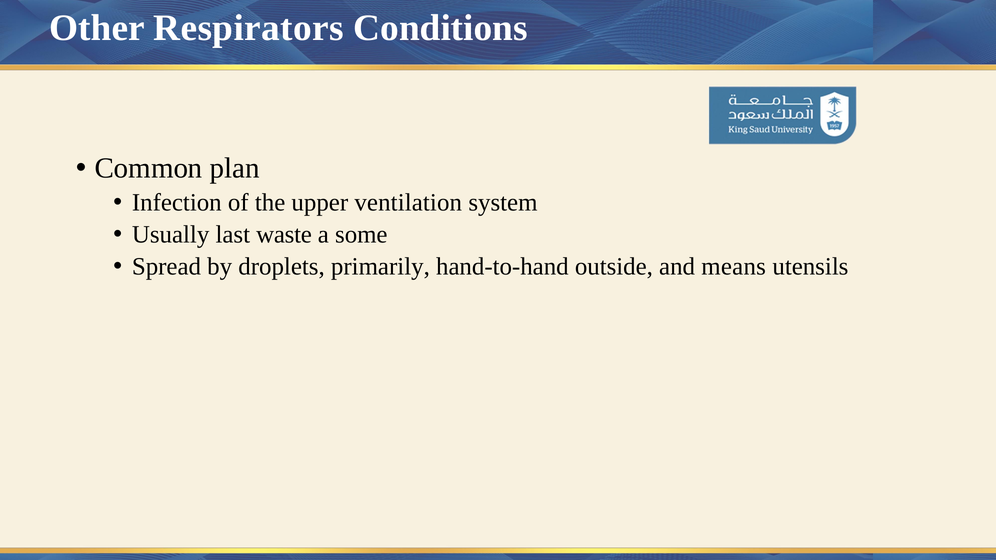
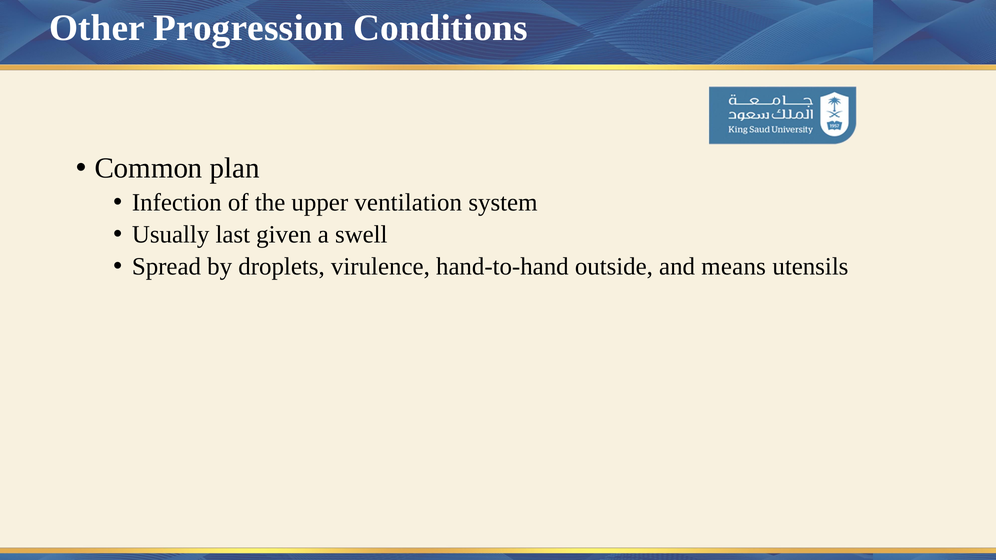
Respirators: Respirators -> Progression
waste: waste -> given
some: some -> swell
primarily: primarily -> virulence
